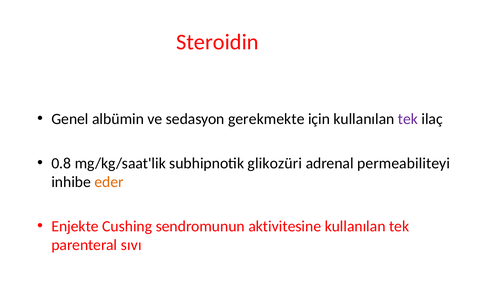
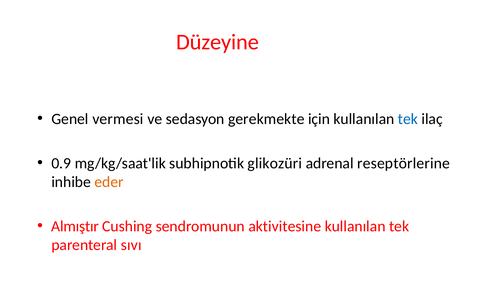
Steroidin: Steroidin -> Düzeyine
albümin: albümin -> vermesi
tek at (408, 119) colour: purple -> blue
0.8: 0.8 -> 0.9
permeabiliteyi: permeabiliteyi -> reseptörlerine
Enjekte: Enjekte -> Almıştır
